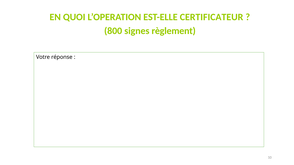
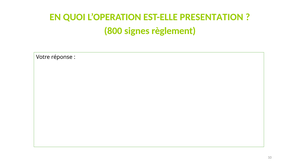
CERTIFICATEUR: CERTIFICATEUR -> PRESENTATION
